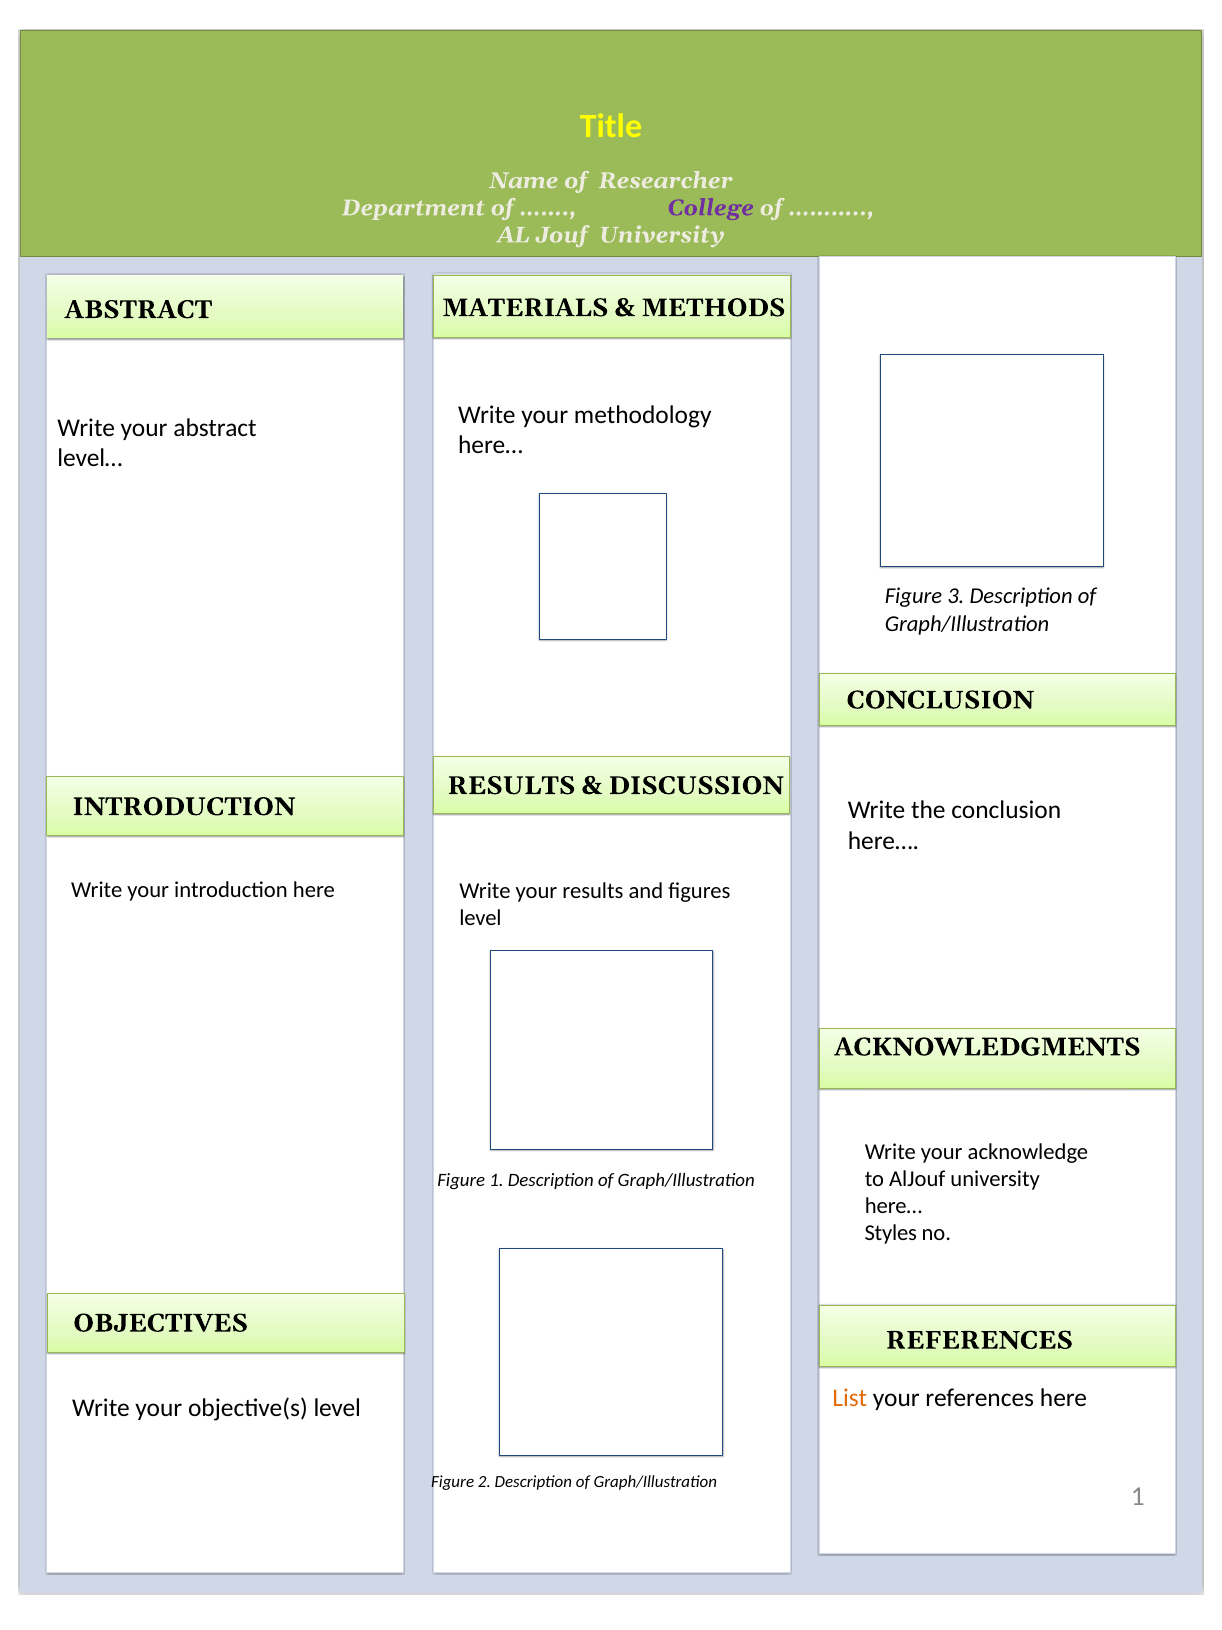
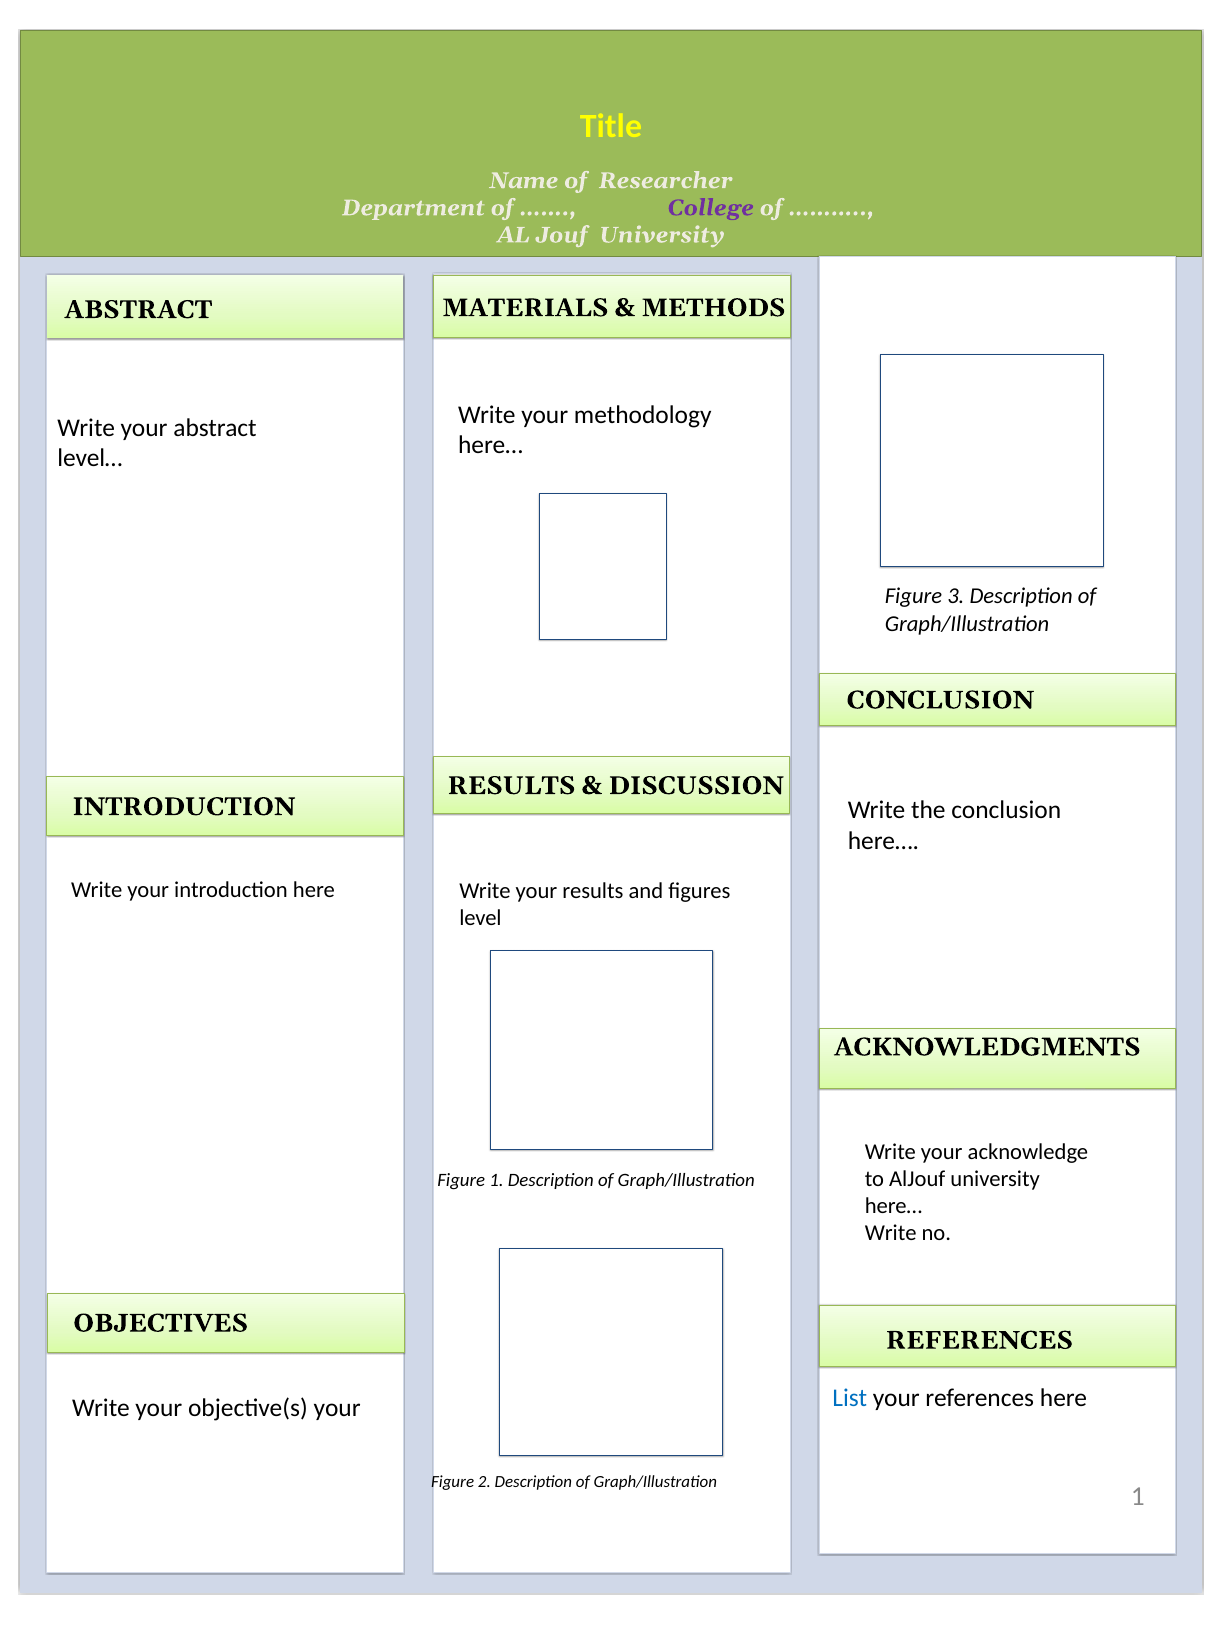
Styles at (891, 1233): Styles -> Write
List colour: orange -> blue
objective(s level: level -> your
